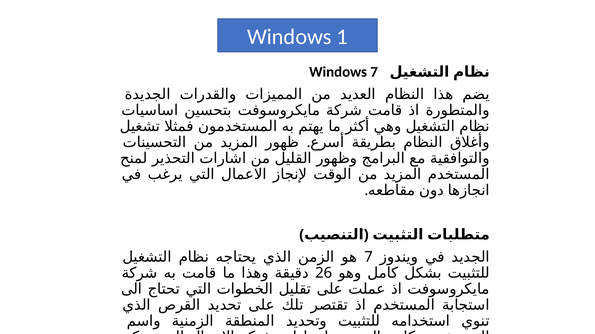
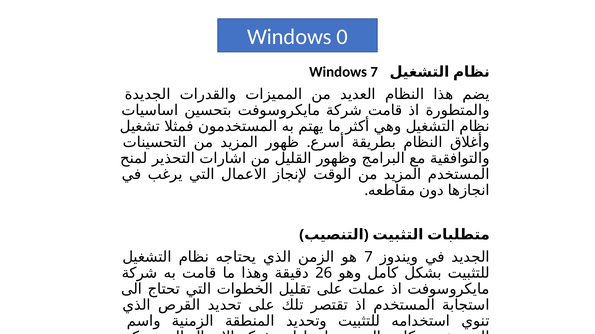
1: 1 -> 0
